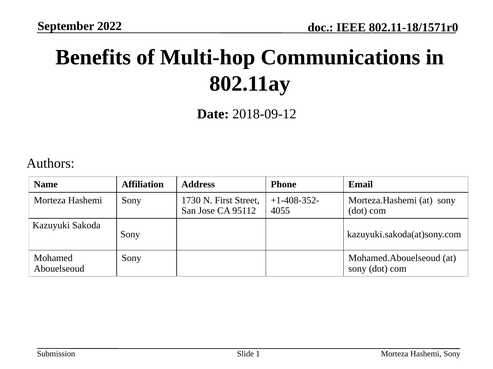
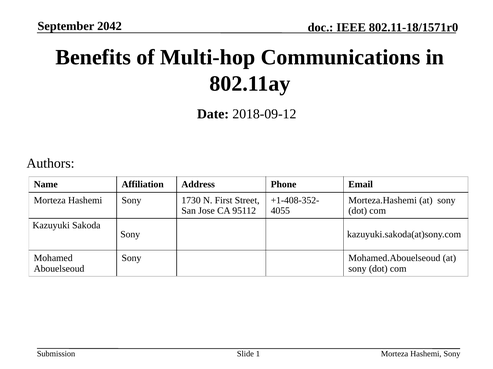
2022: 2022 -> 2042
